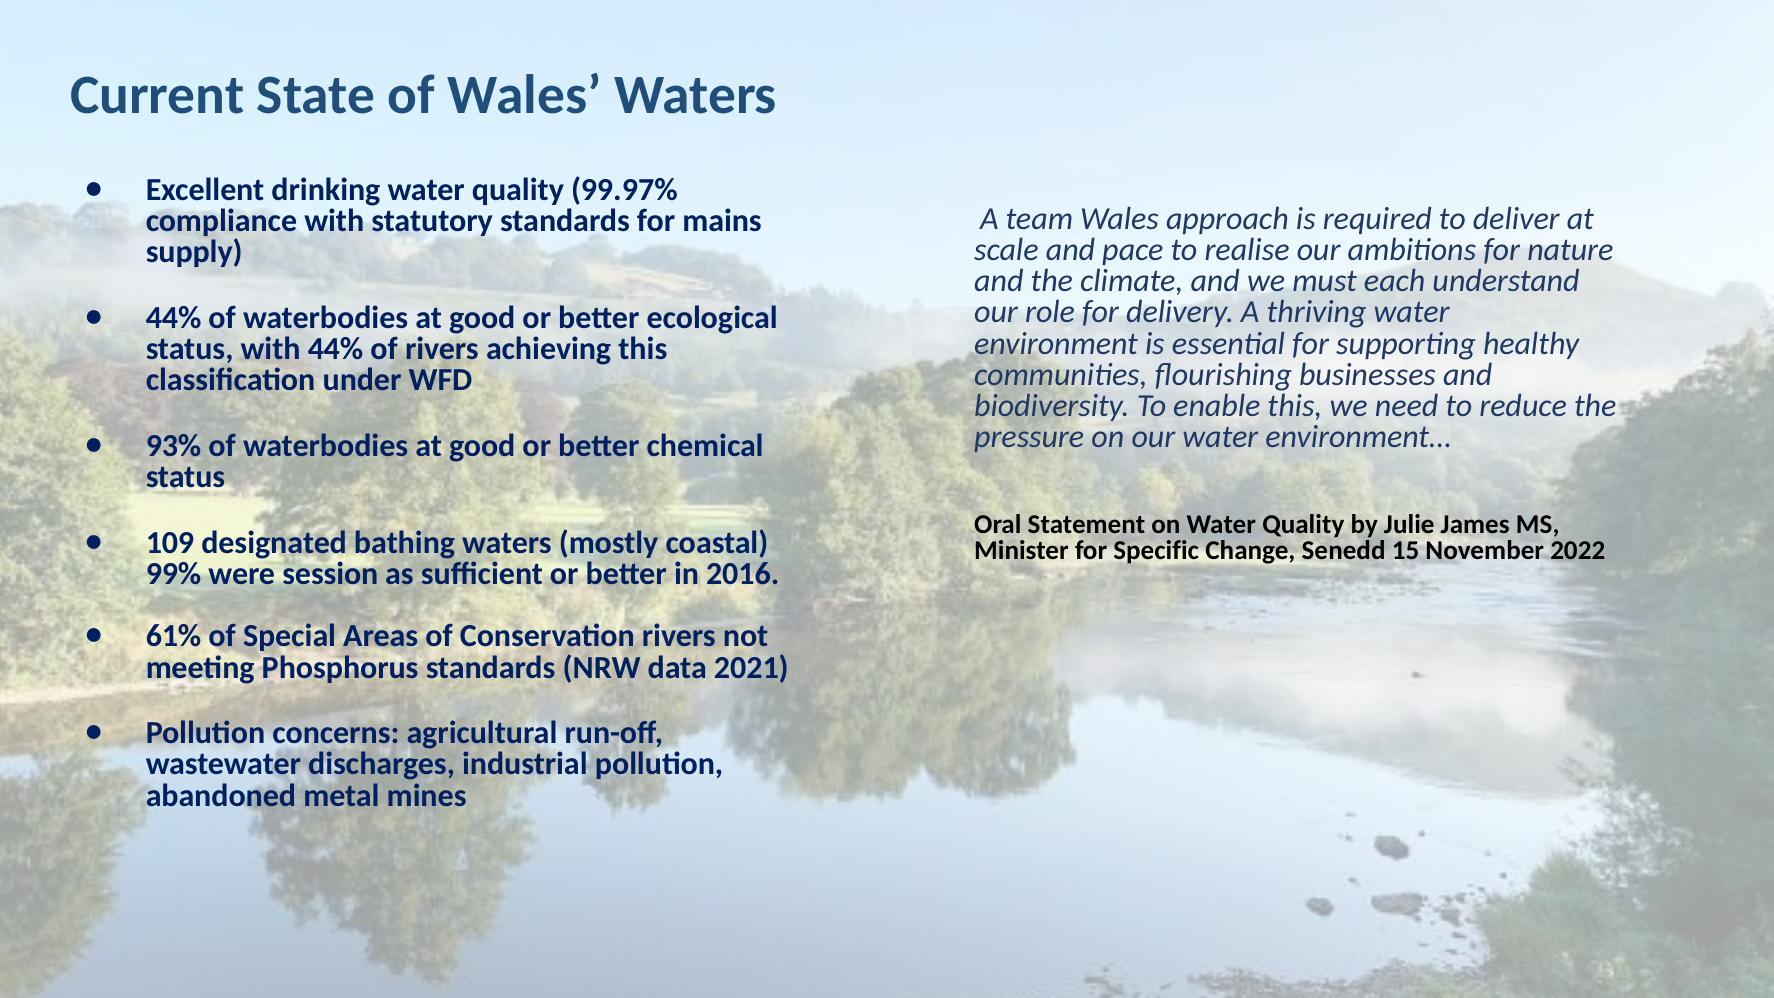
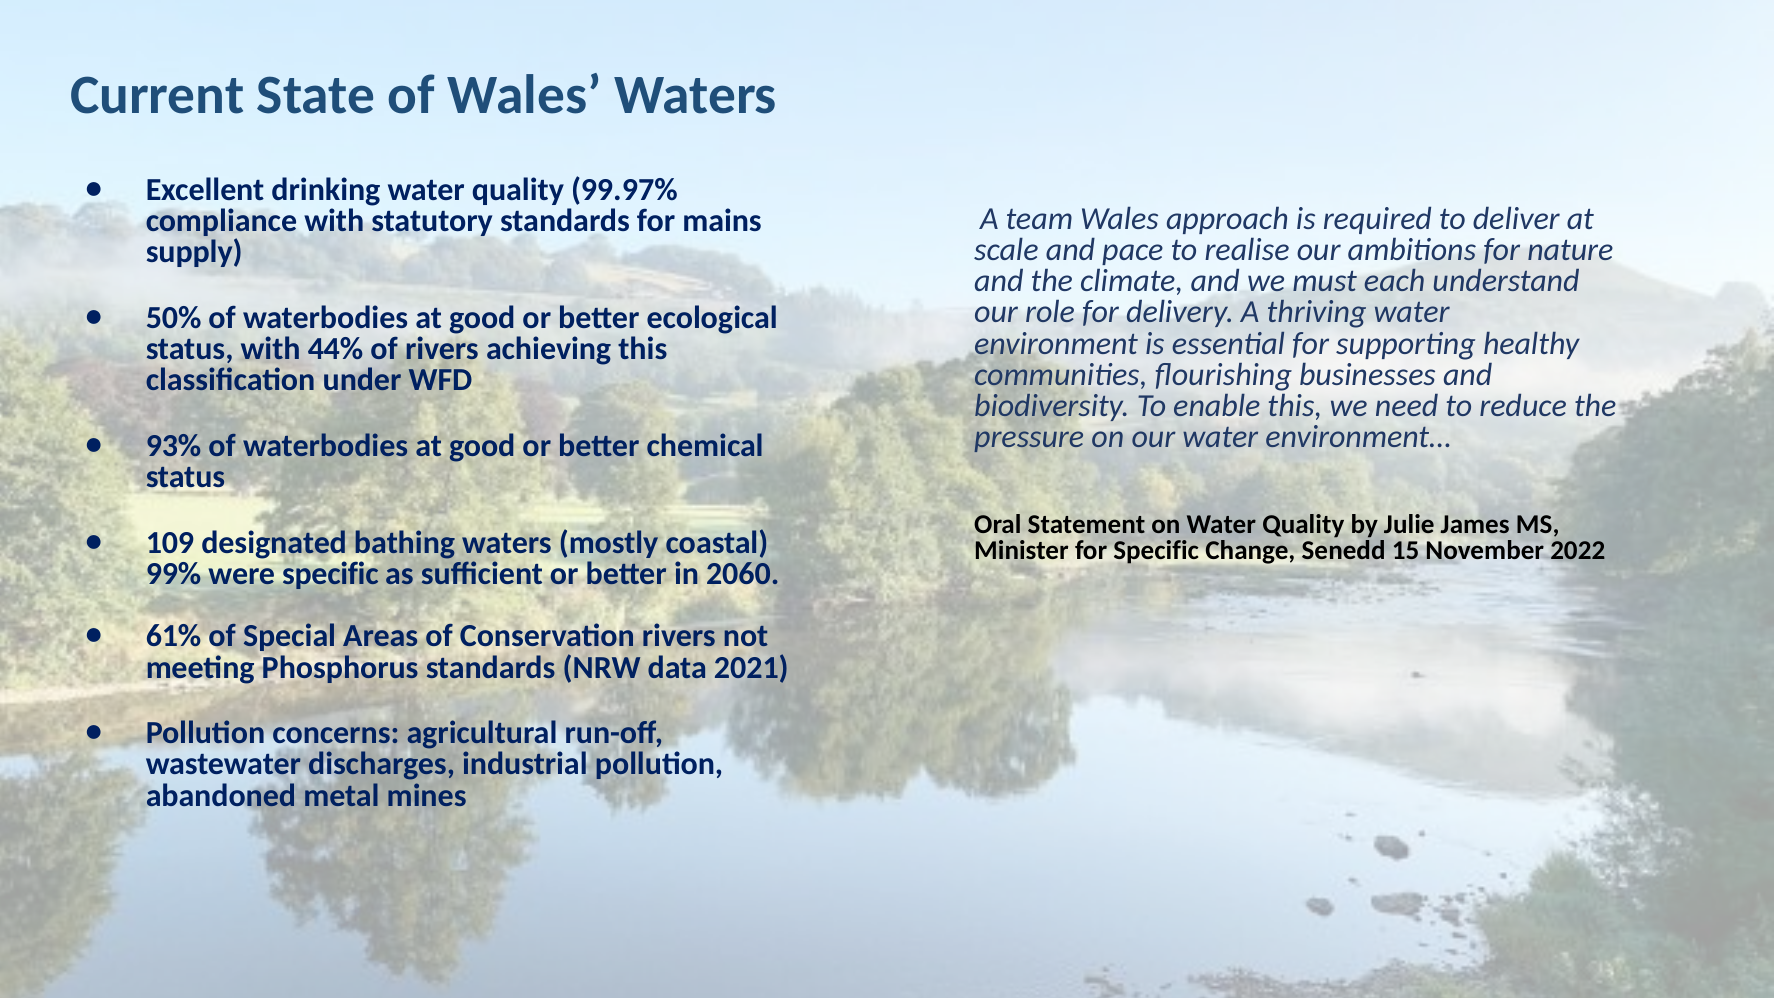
44% at (174, 318): 44% -> 50%
were session: session -> specific
2016: 2016 -> 2060
